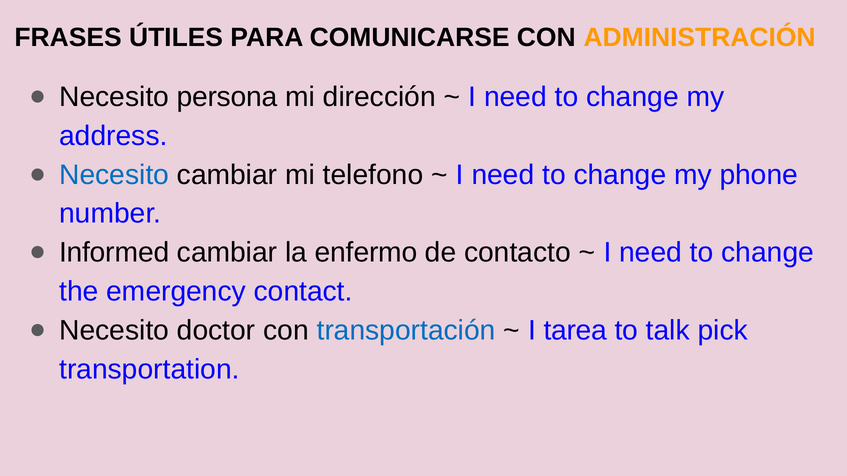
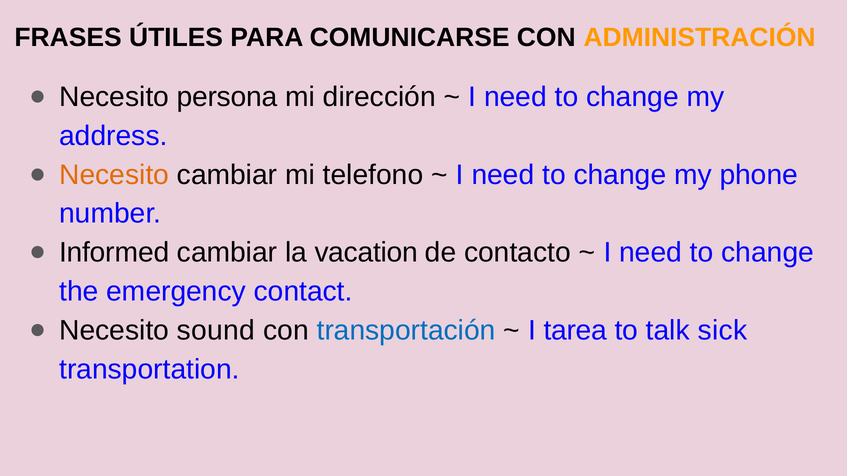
Necesito at (114, 175) colour: blue -> orange
enfermo: enfermo -> vacation
doctor: doctor -> sound
pick: pick -> sick
